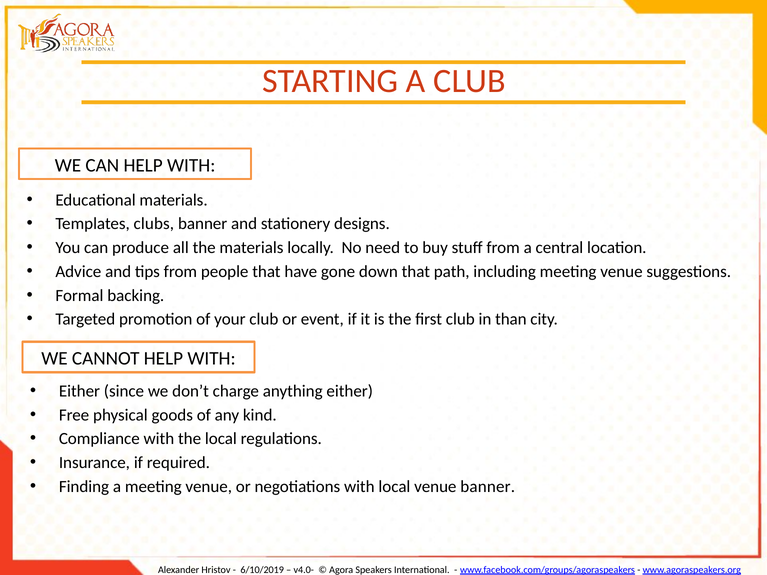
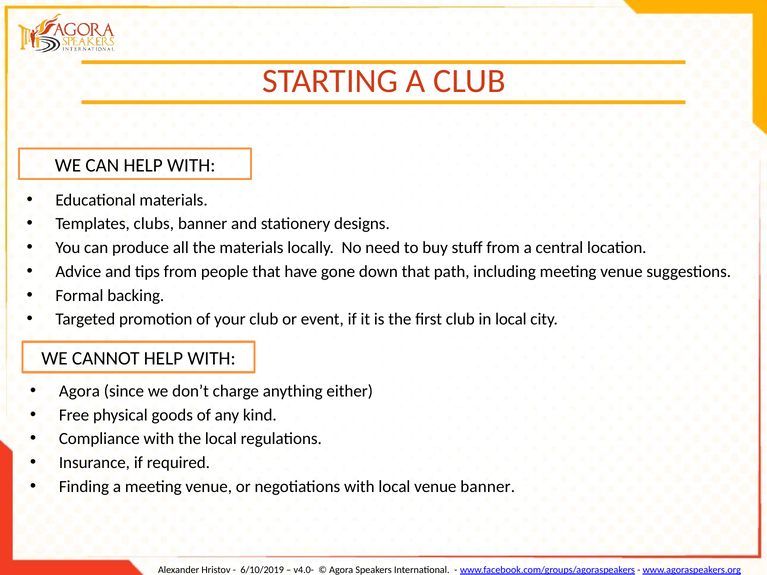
in than: than -> local
Either at (79, 391): Either -> Agora
